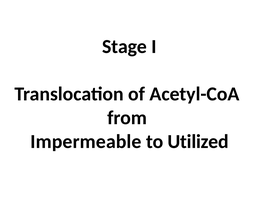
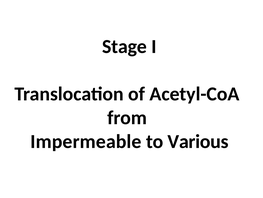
Utilized: Utilized -> Various
